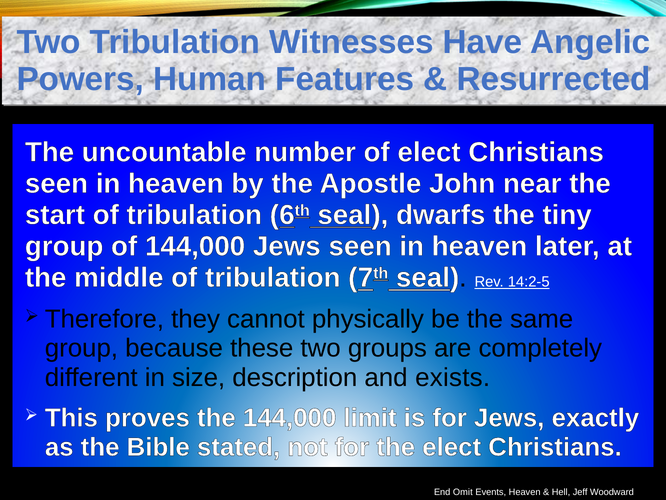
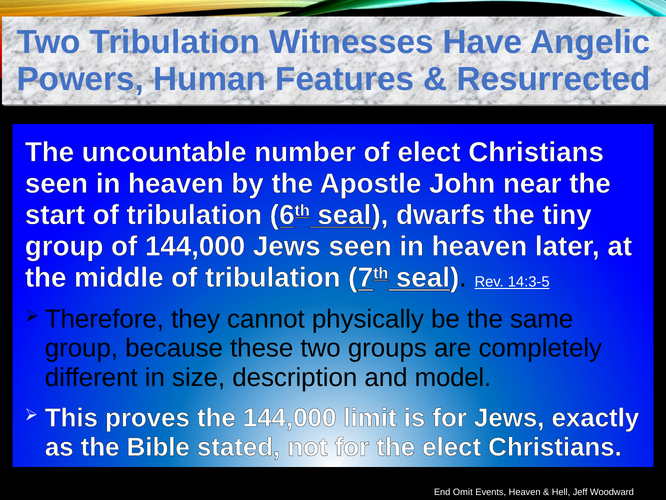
14:2-5: 14:2-5 -> 14:3-5
exists: exists -> model
